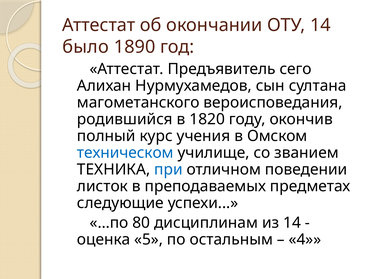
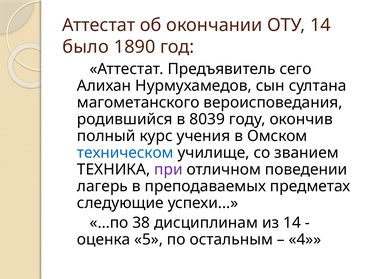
1820: 1820 -> 8039
при colour: blue -> purple
листок: листок -> лагерь
80: 80 -> 38
